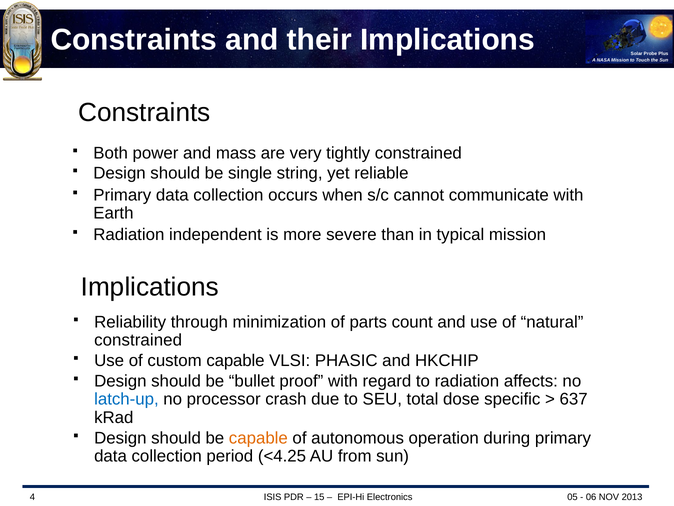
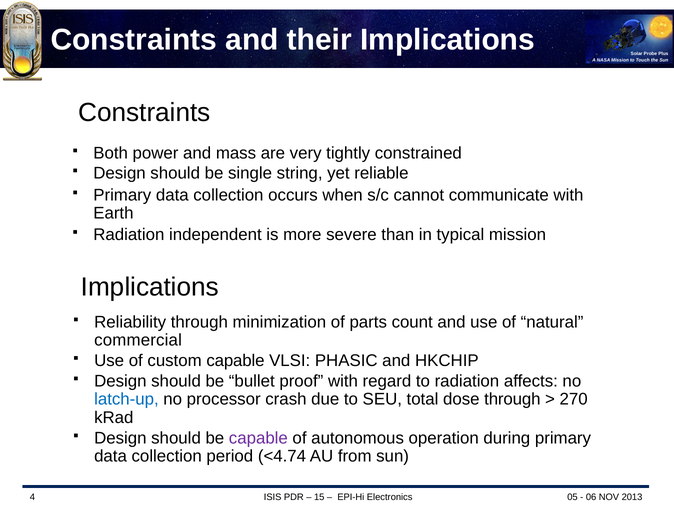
constrained at (138, 340): constrained -> commercial
dose specific: specific -> through
637: 637 -> 270
capable at (258, 438) colour: orange -> purple
<4.25: <4.25 -> <4.74
